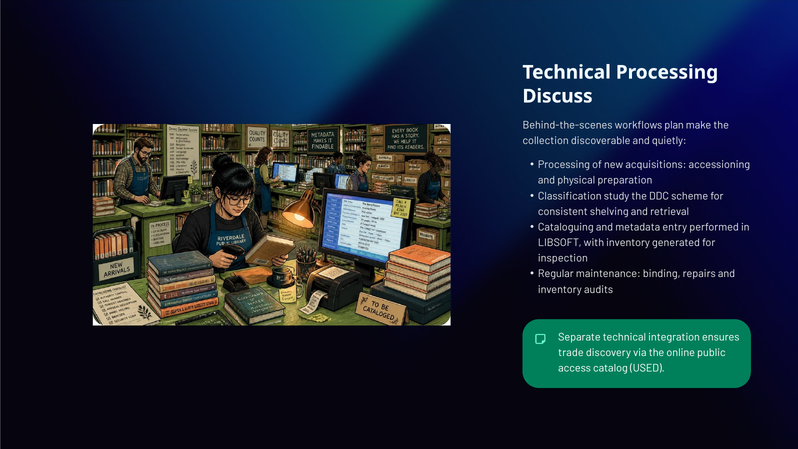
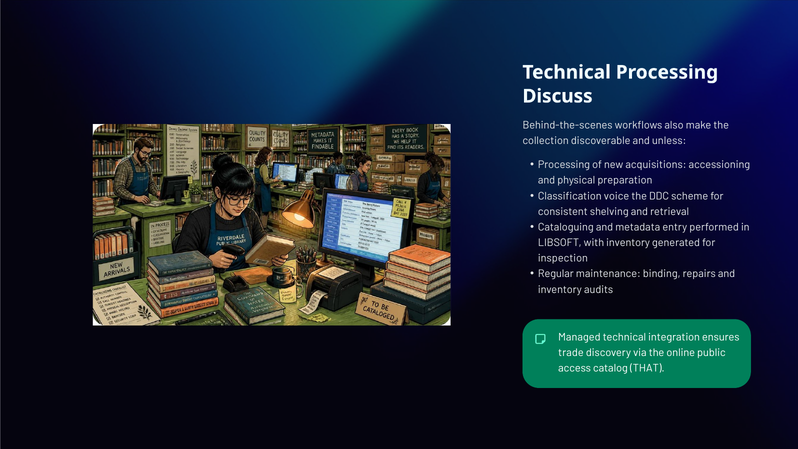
plan: plan -> also
quietly: quietly -> unless
study: study -> voice
Separate: Separate -> Managed
USED: USED -> THAT
